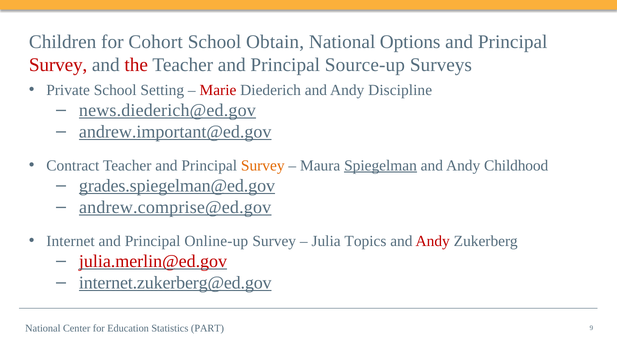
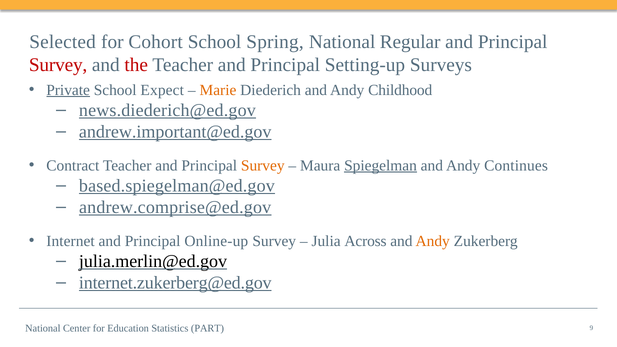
Children: Children -> Selected
Obtain: Obtain -> Spring
Options: Options -> Regular
Source-up: Source-up -> Setting-up
Private underline: none -> present
Setting: Setting -> Expect
Marie colour: red -> orange
Discipline: Discipline -> Childhood
Childhood: Childhood -> Continues
grades.spiegelman@ed.gov: grades.spiegelman@ed.gov -> based.spiegelman@ed.gov
Topics: Topics -> Across
Andy at (433, 241) colour: red -> orange
julia.merlin@ed.gov colour: red -> black
